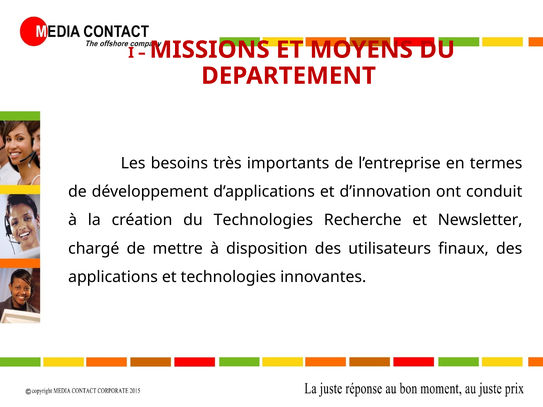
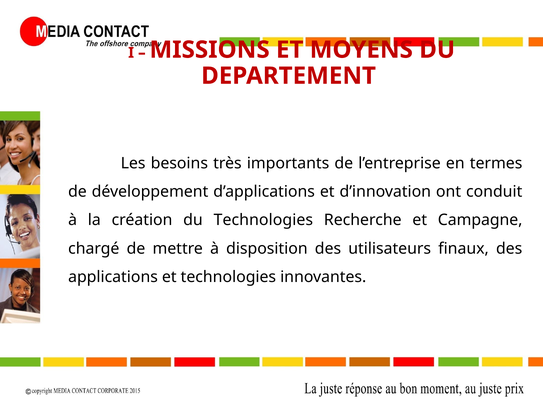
Newsletter: Newsletter -> Campagne
